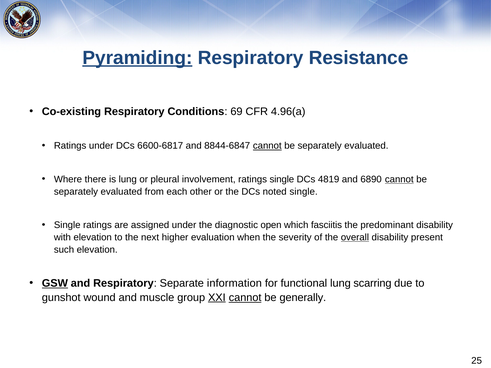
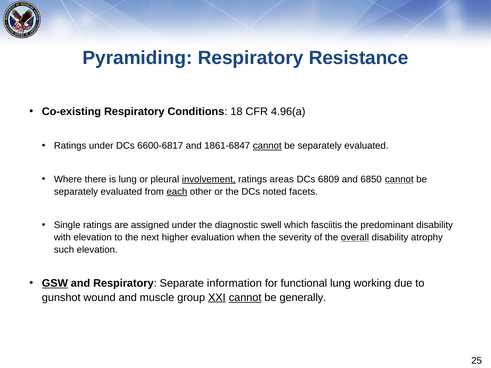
Pyramiding underline: present -> none
69: 69 -> 18
8844-6847: 8844-6847 -> 1861-6847
involvement underline: none -> present
ratings single: single -> areas
4819: 4819 -> 6809
6890: 6890 -> 6850
each underline: none -> present
noted single: single -> facets
open: open -> swell
present: present -> atrophy
scarring: scarring -> working
